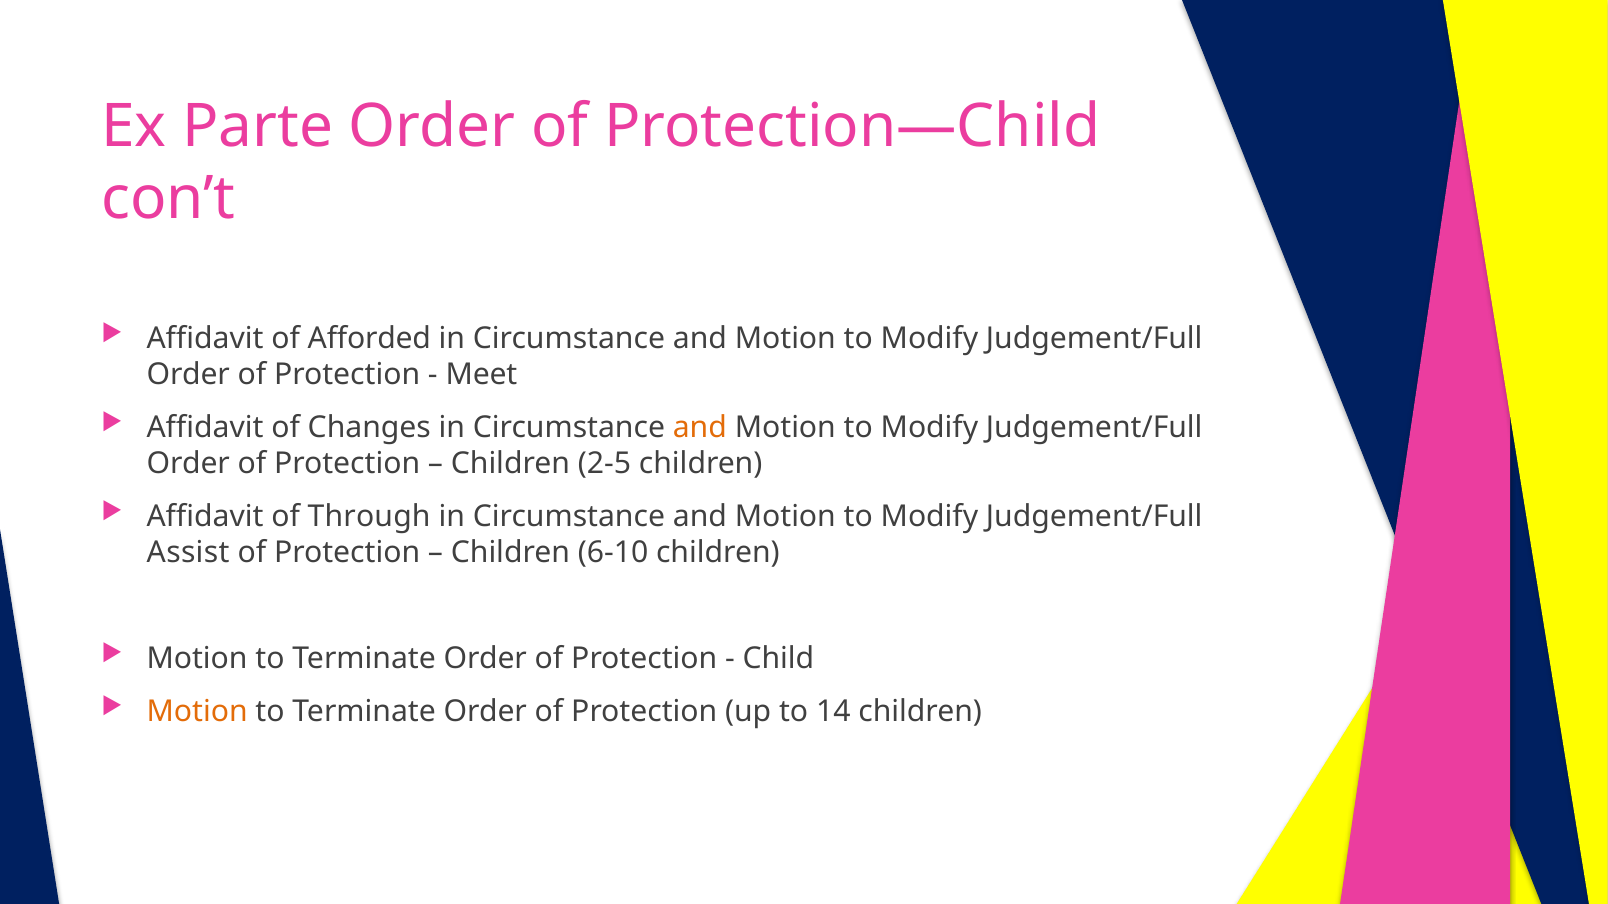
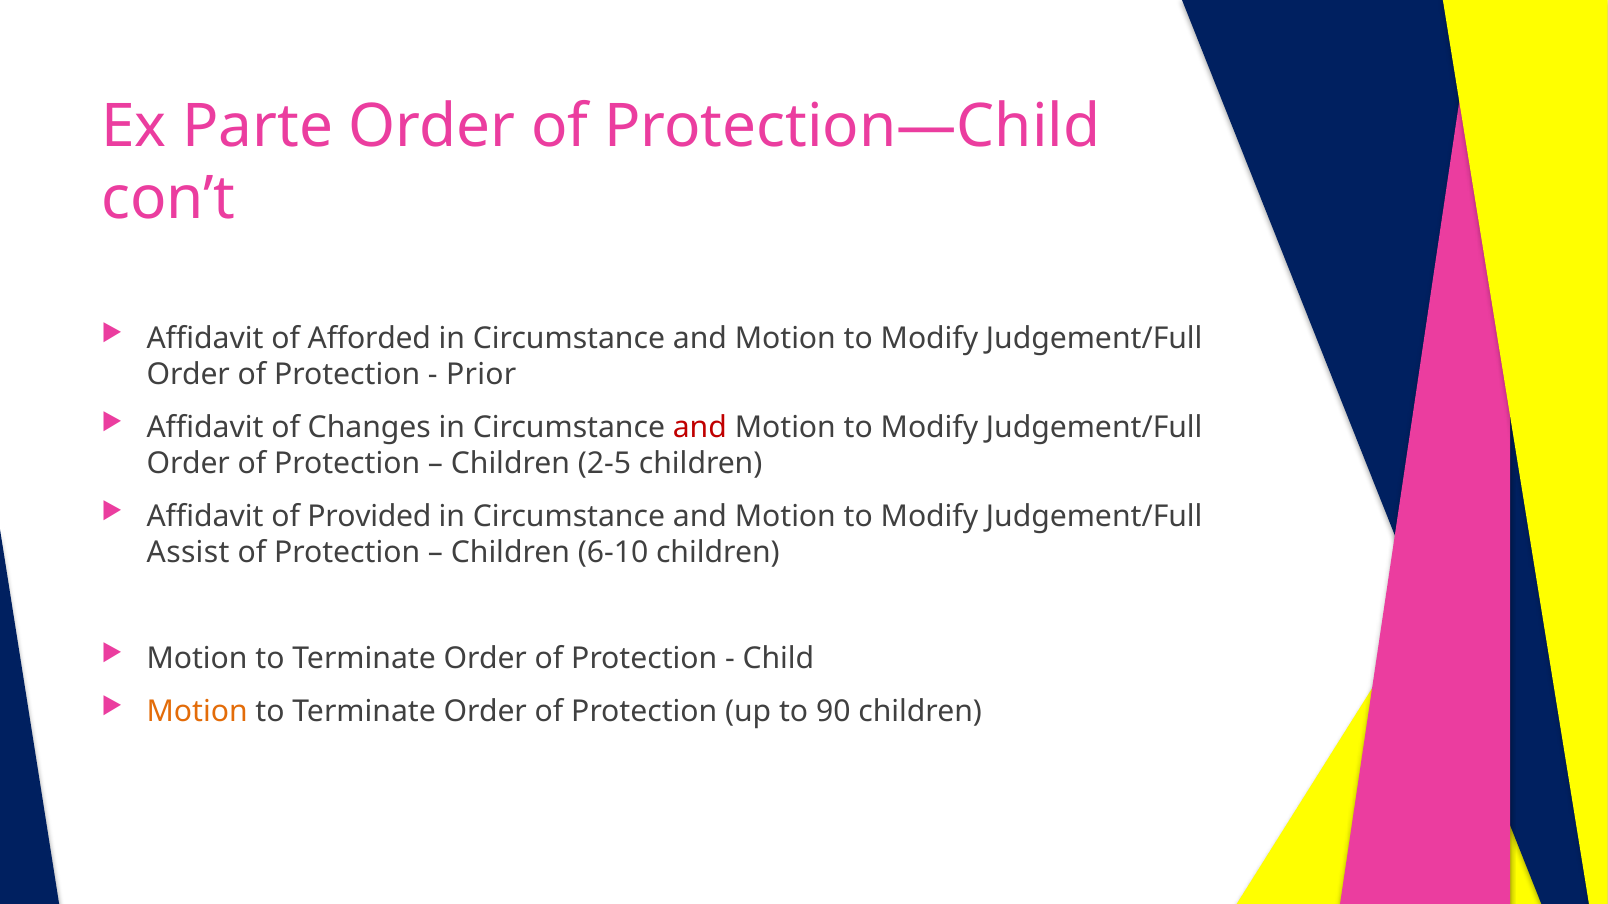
Meet: Meet -> Prior
and at (700, 427) colour: orange -> red
Through: Through -> Provided
14: 14 -> 90
